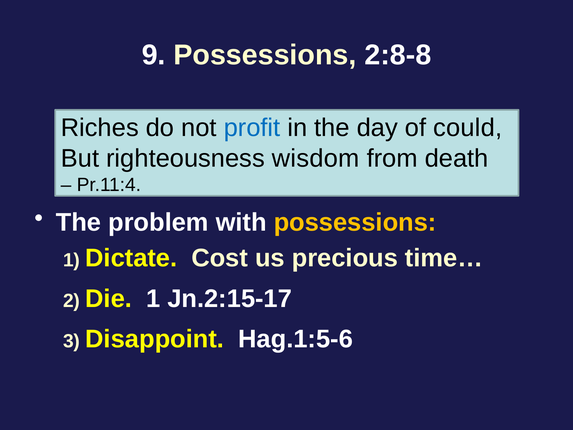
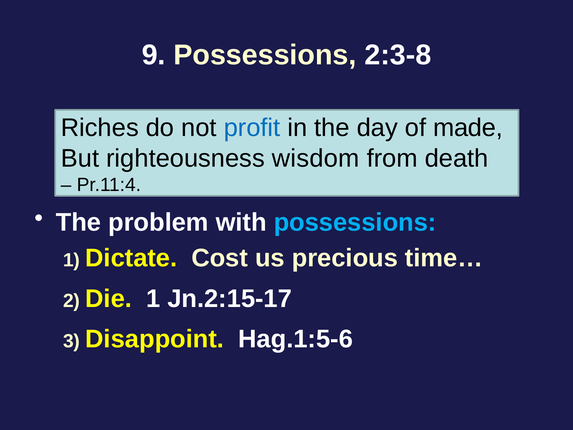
2:8-8: 2:8-8 -> 2:3-8
could: could -> made
possessions at (355, 222) colour: yellow -> light blue
